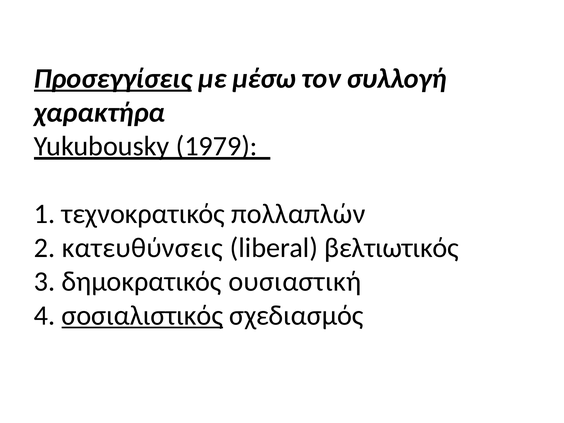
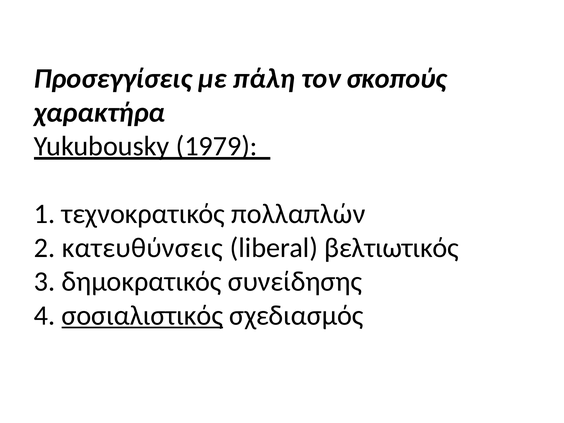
Προσεγγίσεις underline: present -> none
μέσω: μέσω -> πάλη
συλλογή: συλλογή -> σκοπούς
ουσιαστική: ουσιαστική -> συνείδησης
